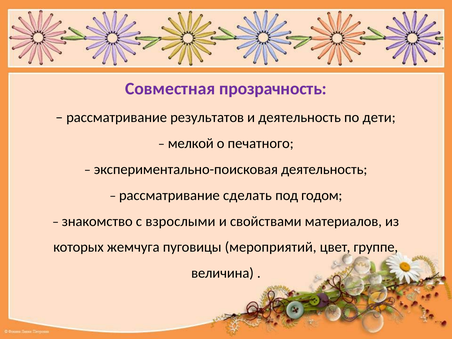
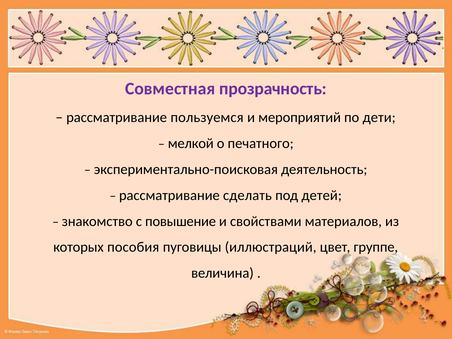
результатов: результатов -> пользуемся
и деятельность: деятельность -> мероприятий
годом: годом -> детей
взрослыми: взрослыми -> повышение
жемчуга: жемчуга -> пособия
мероприятий: мероприятий -> иллюстраций
